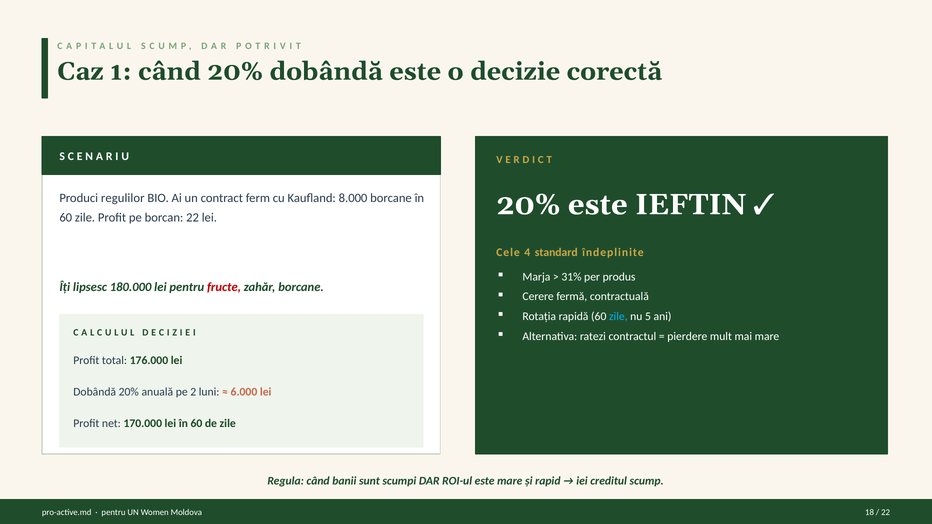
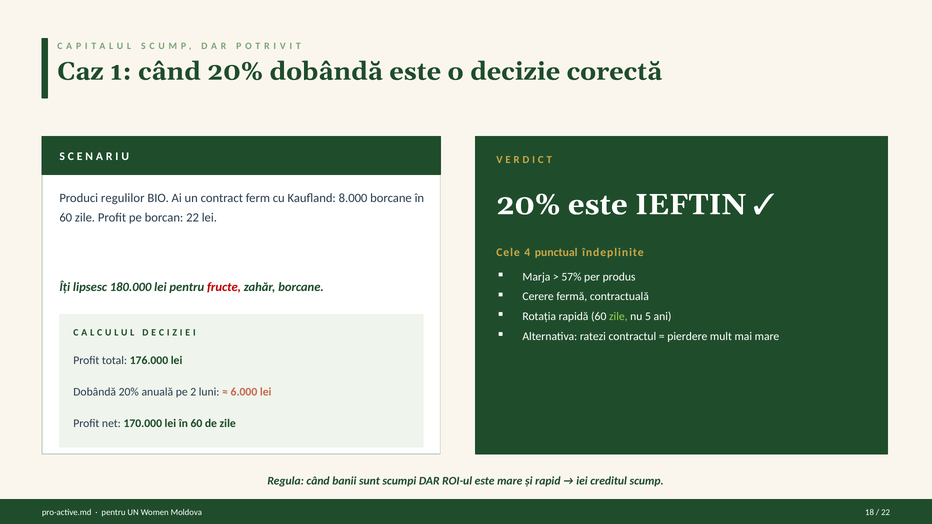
standard: standard -> punctual
31%: 31% -> 57%
zile at (618, 317) colour: light blue -> light green
